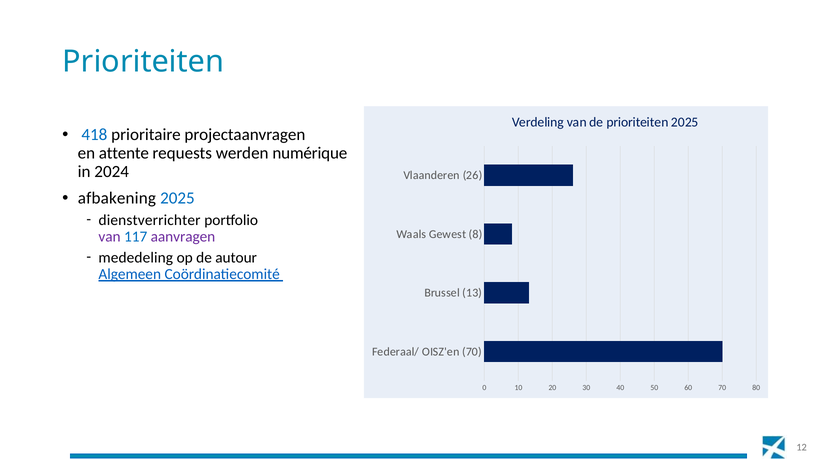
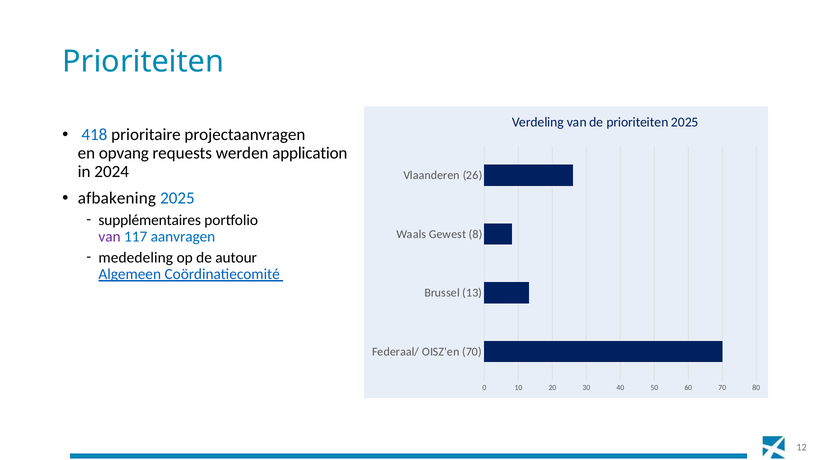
attente: attente -> opvang
numérique: numérique -> application
dienstverrichter: dienstverrichter -> supplémentaires
aanvragen colour: purple -> blue
